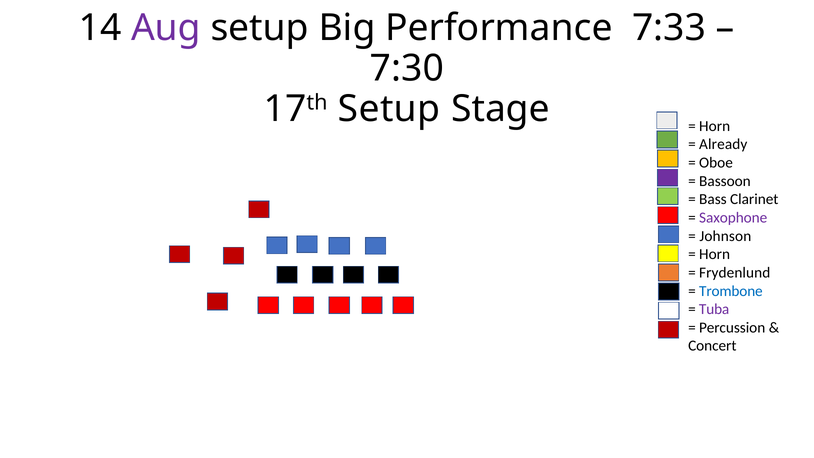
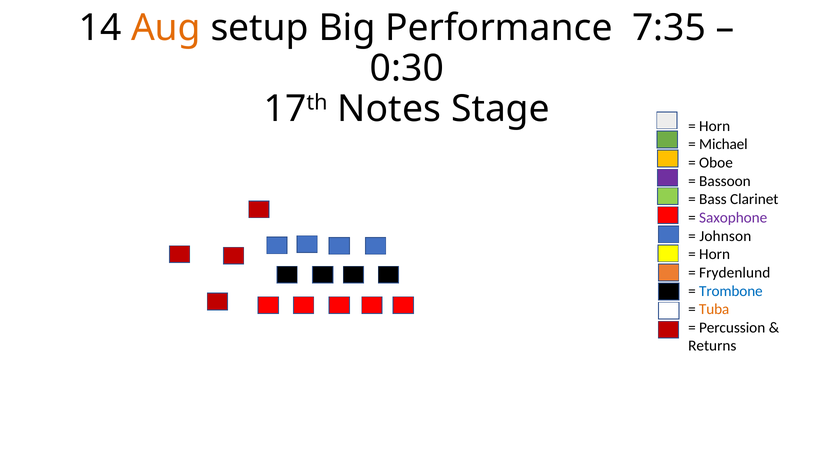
Aug colour: purple -> orange
7:33: 7:33 -> 7:35
7:30: 7:30 -> 0:30
17th Setup: Setup -> Notes
Already: Already -> Michael
Tuba colour: purple -> orange
Concert: Concert -> Returns
